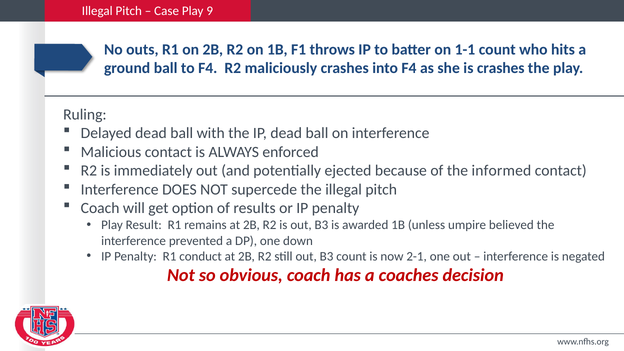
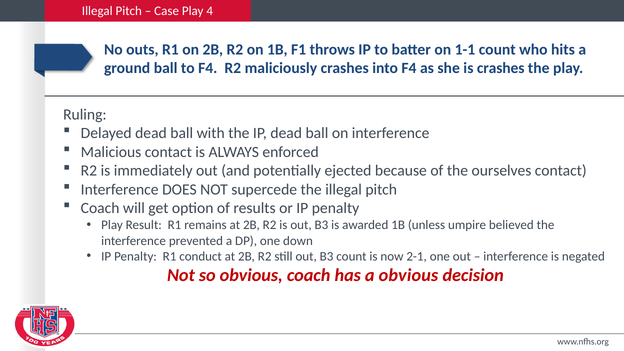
9: 9 -> 4
informed: informed -> ourselves
a coaches: coaches -> obvious
